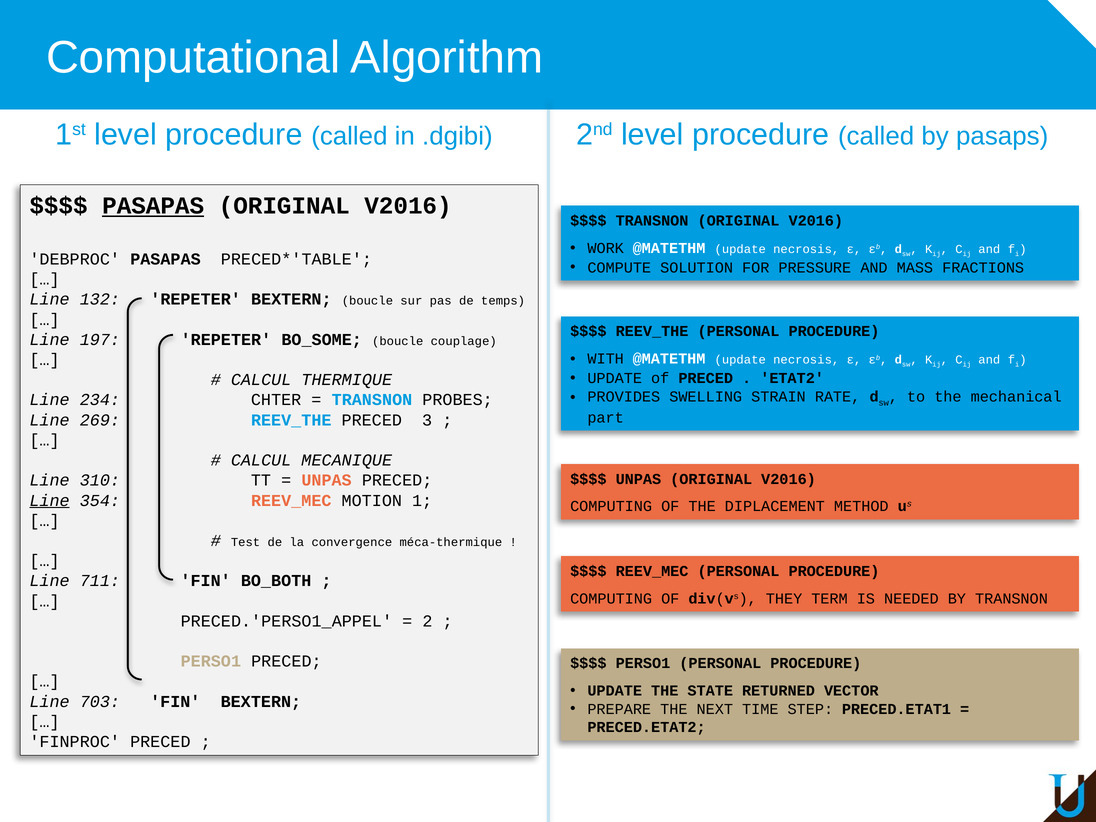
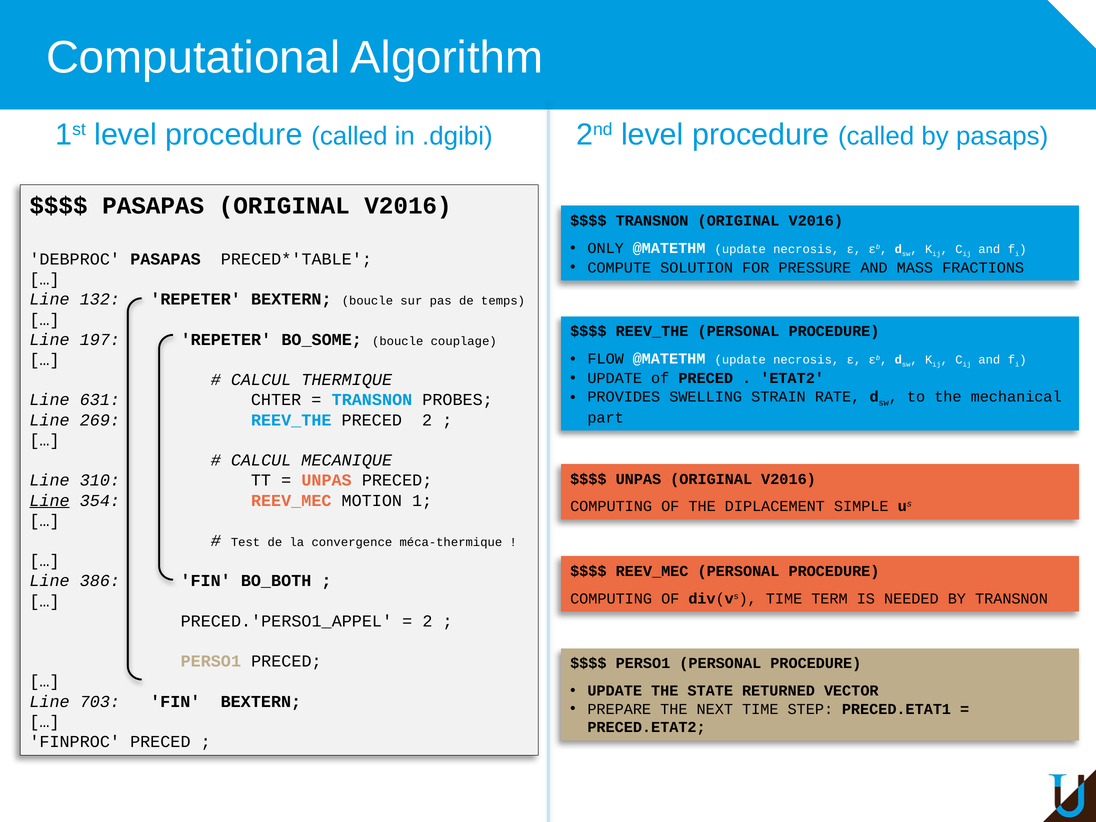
PASAPAS at (153, 206) underline: present -> none
WORK: WORK -> ONLY
WITH: WITH -> FLOW
234: 234 -> 631
PRECED 3: 3 -> 2
METHOD: METHOD -> SIMPLE
711: 711 -> 386
div(vs THEY: THEY -> TIME
